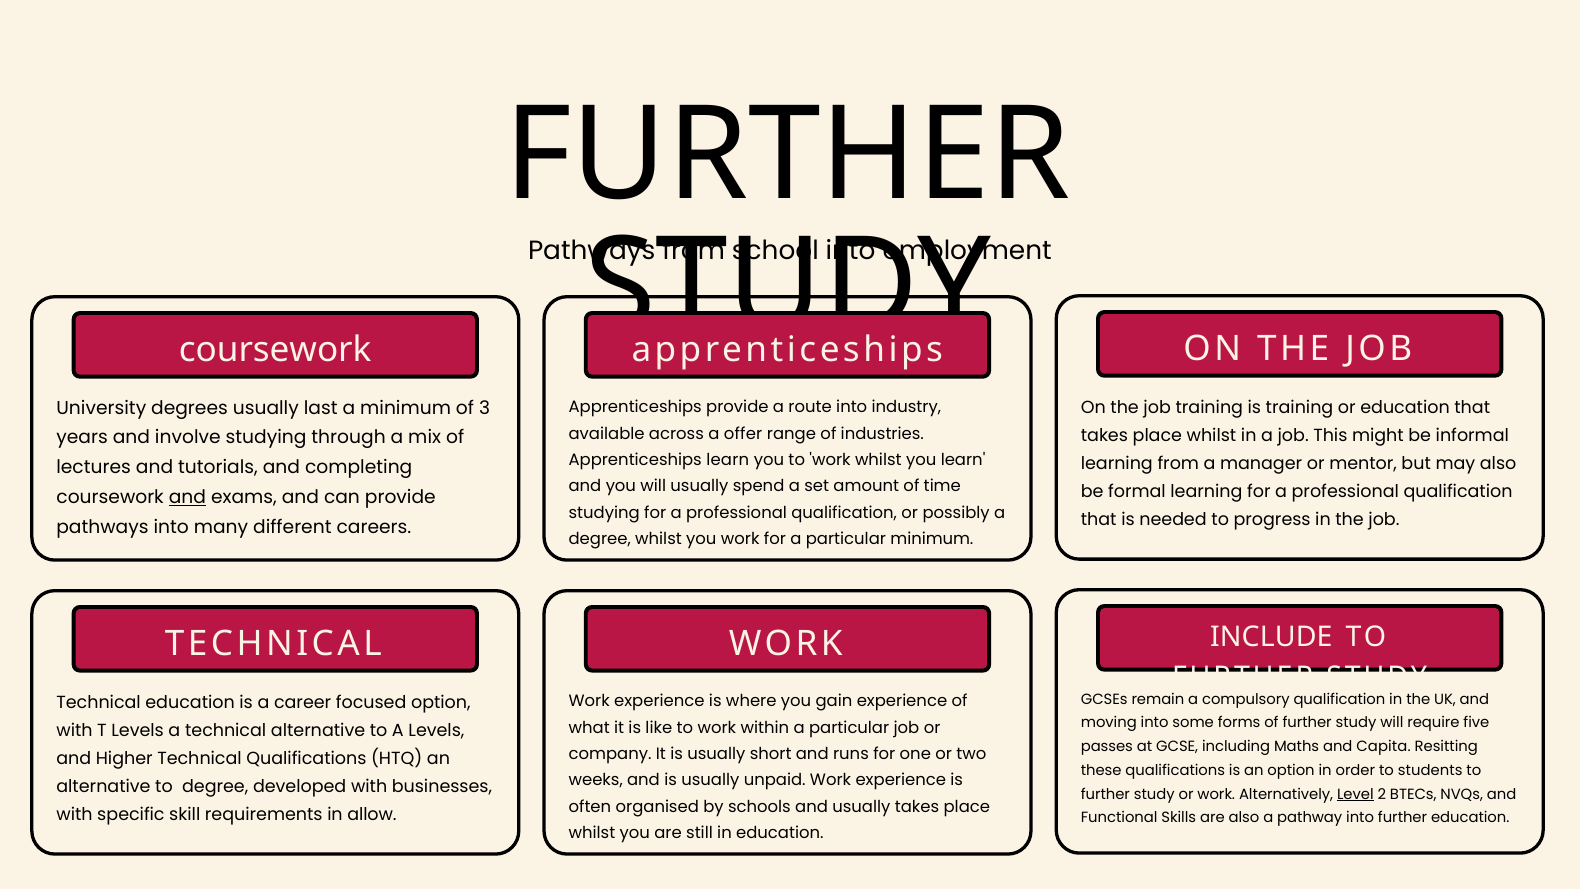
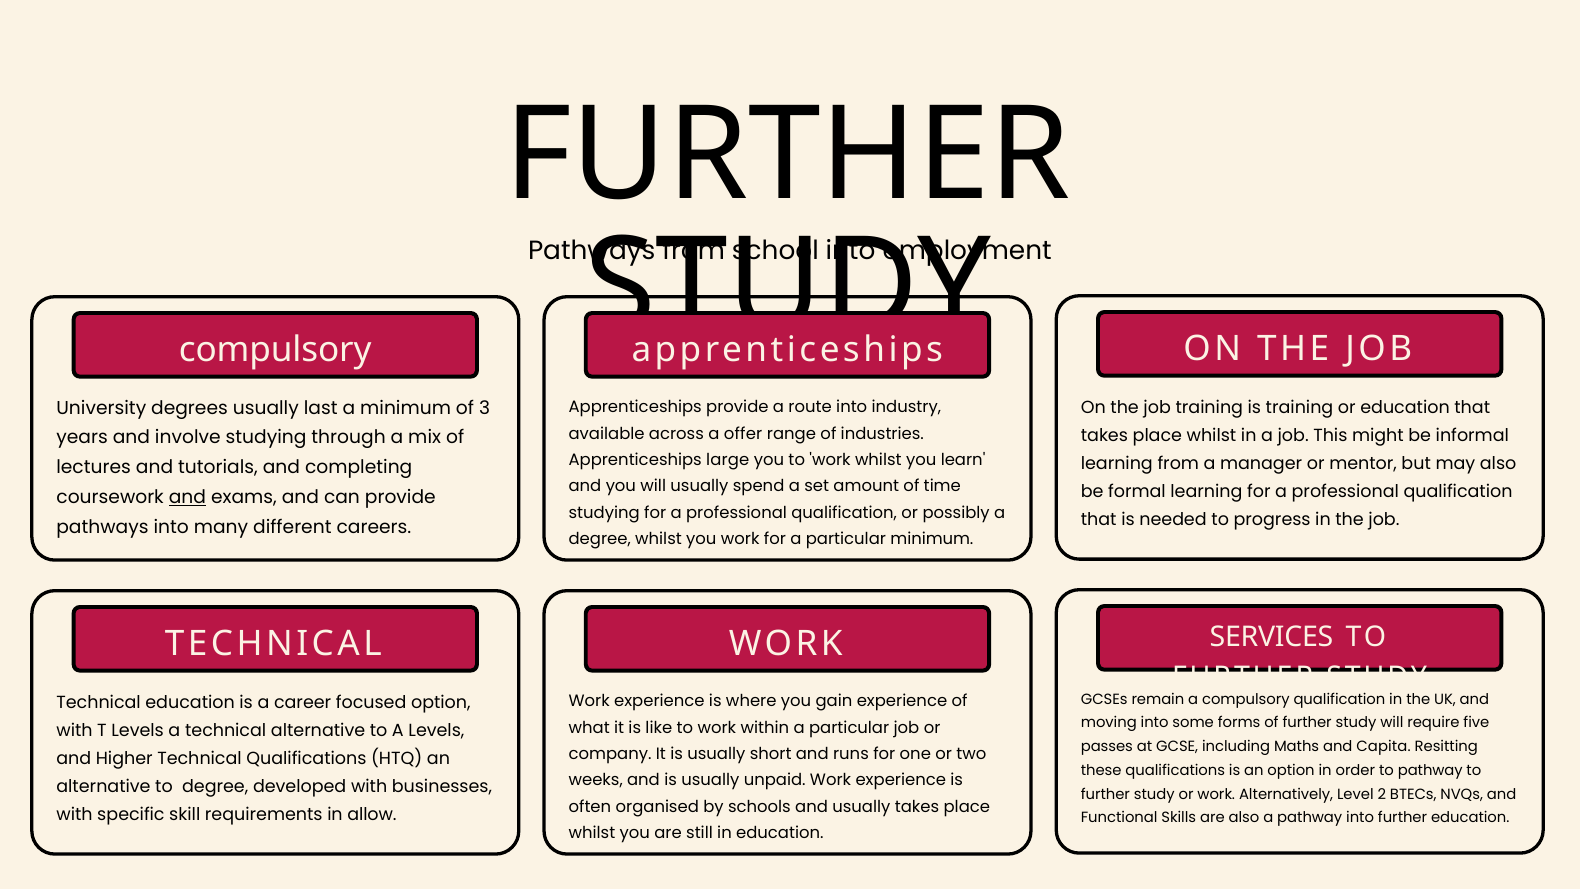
coursework at (275, 350): coursework -> compulsory
Apprenticeships learn: learn -> large
INCLUDE: INCLUDE -> SERVICES
to students: students -> pathway
Level underline: present -> none
